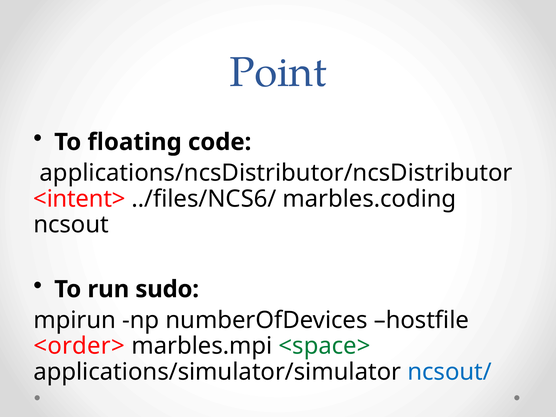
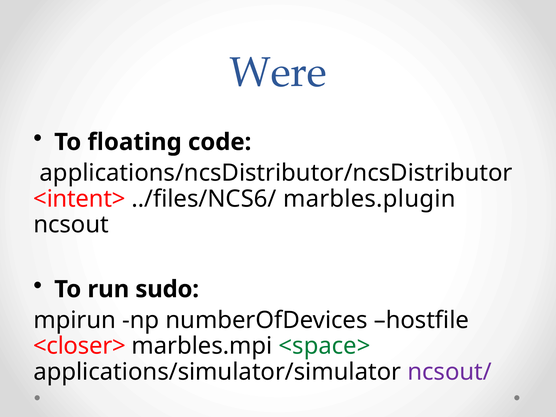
Point: Point -> Were
marbles.coding: marbles.coding -> marbles.plugin
<order>: <order> -> <closer>
ncsout/ colour: blue -> purple
